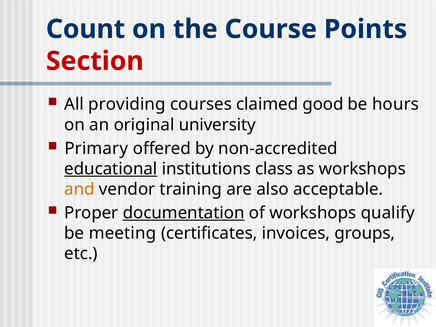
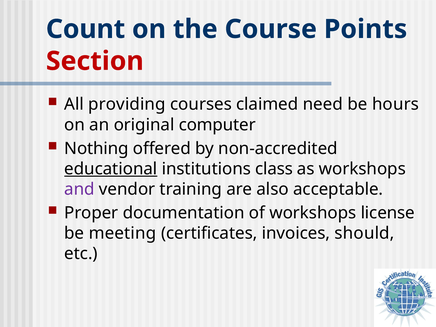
good: good -> need
university: university -> computer
Primary: Primary -> Nothing
and colour: orange -> purple
documentation underline: present -> none
qualify: qualify -> license
groups: groups -> should
